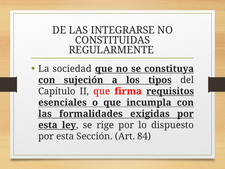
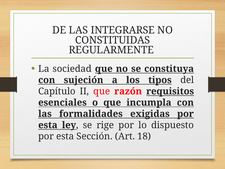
firma: firma -> razón
84: 84 -> 18
